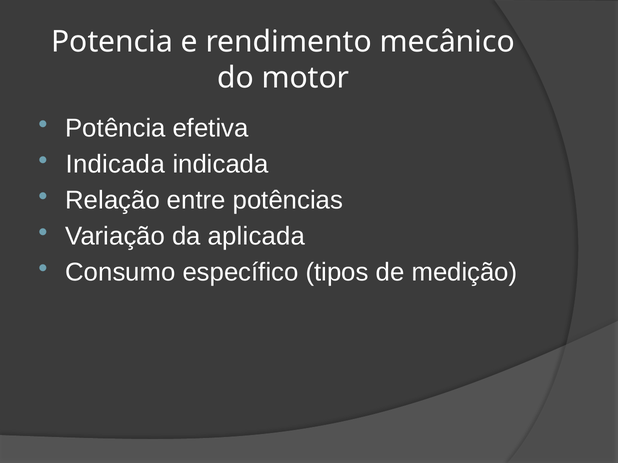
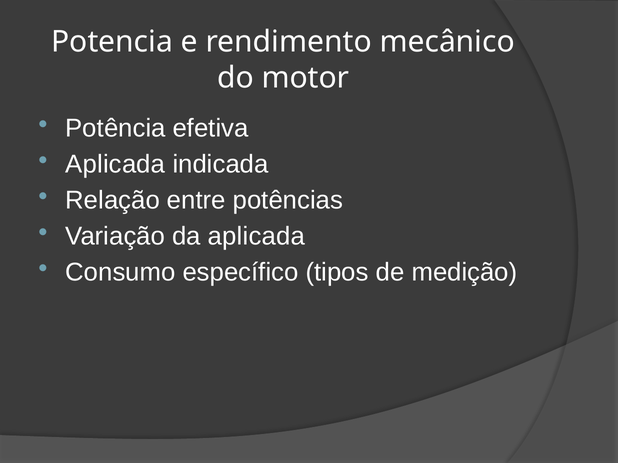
Indicada at (115, 164): Indicada -> Aplicada
